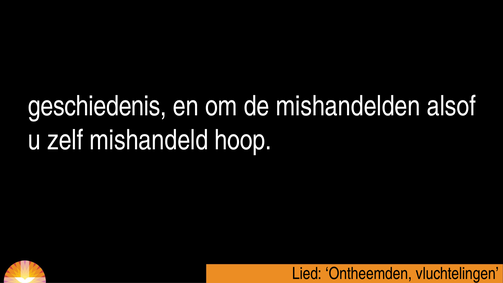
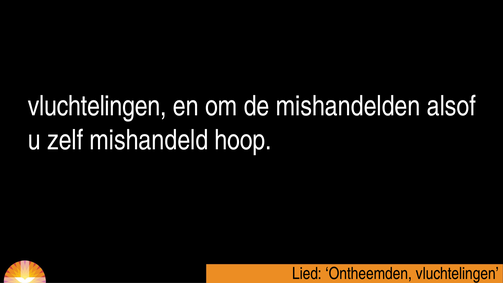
geschiedenis at (97, 106): geschiedenis -> vluchtelingen
